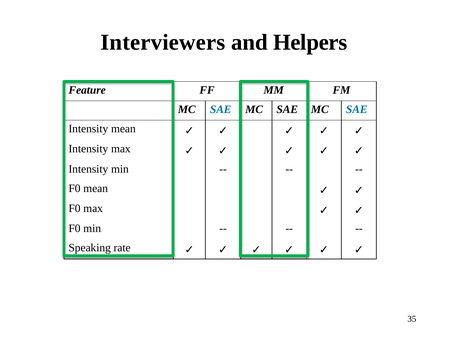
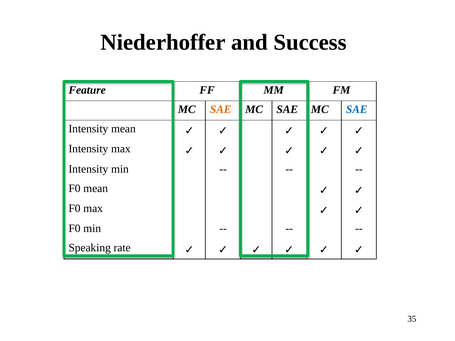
Interviewers: Interviewers -> Niederhoffer
Helpers: Helpers -> Success
SAE at (221, 110) colour: blue -> orange
